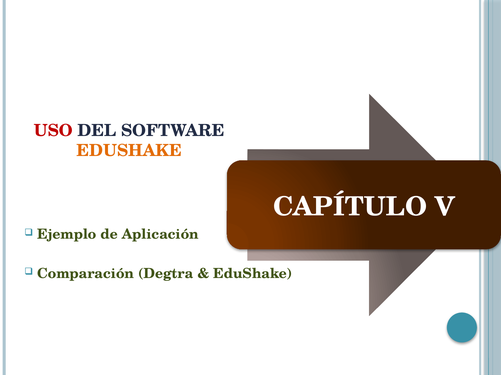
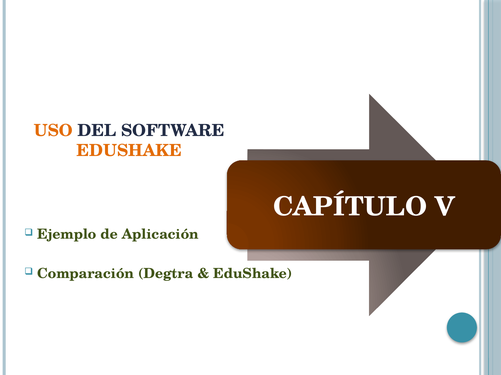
USO colour: red -> orange
